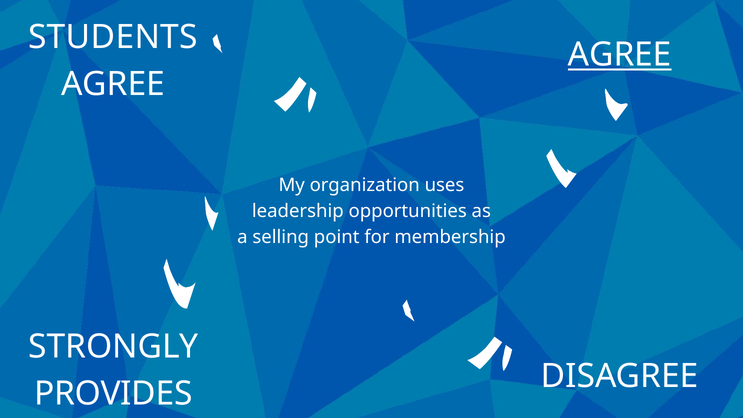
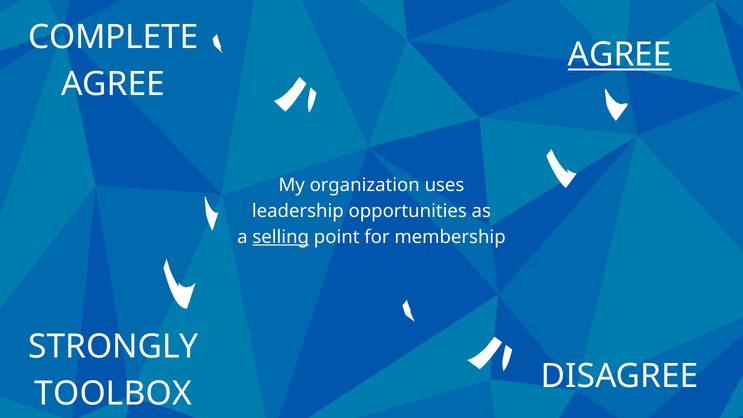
STUDENTS: STUDENTS -> COMPLETE
selling underline: none -> present
PROVIDES: PROVIDES -> TOOLBOX
